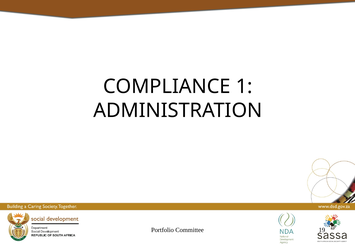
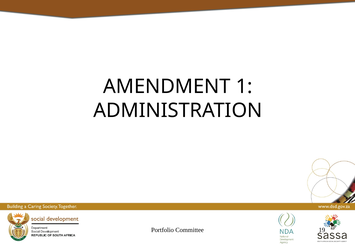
COMPLIANCE: COMPLIANCE -> AMENDMENT
